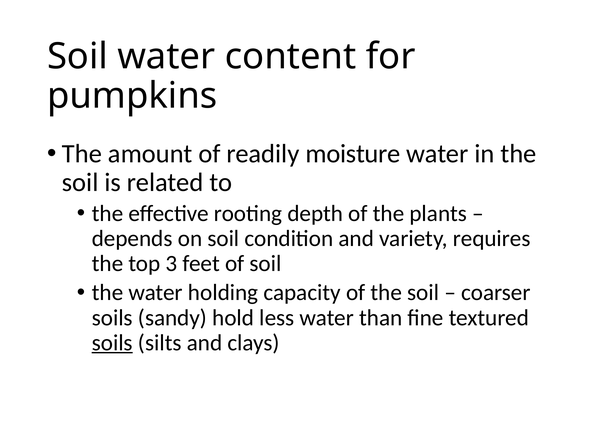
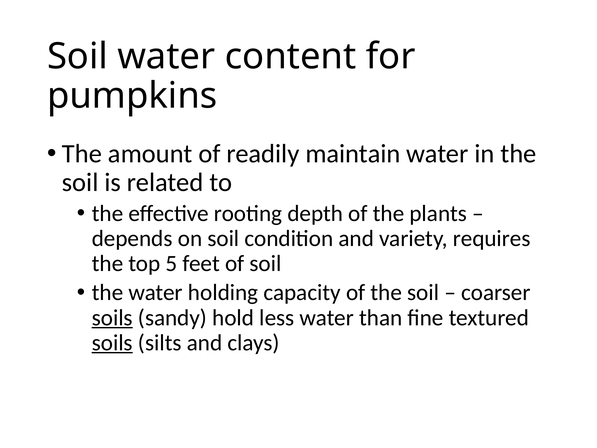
moisture: moisture -> maintain
3: 3 -> 5
soils at (112, 317) underline: none -> present
